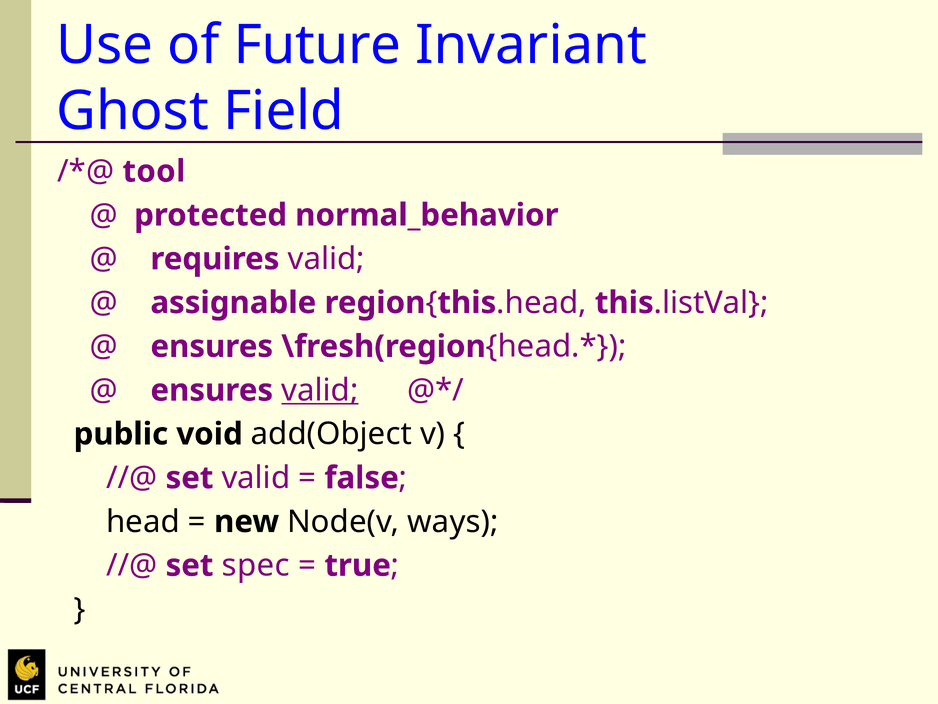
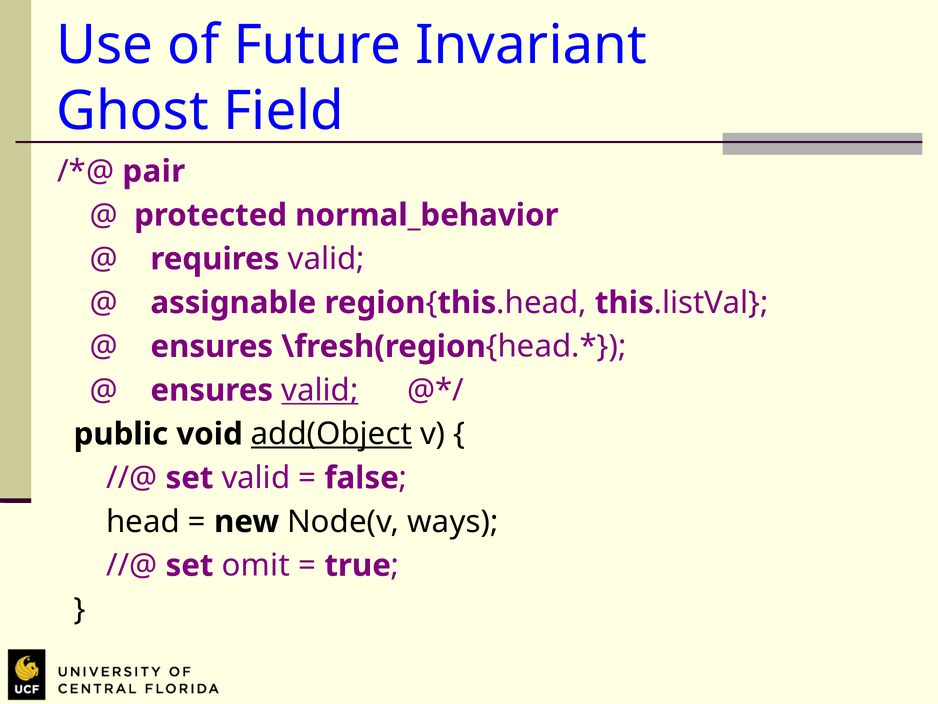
tool: tool -> pair
add(Object underline: none -> present
spec: spec -> omit
